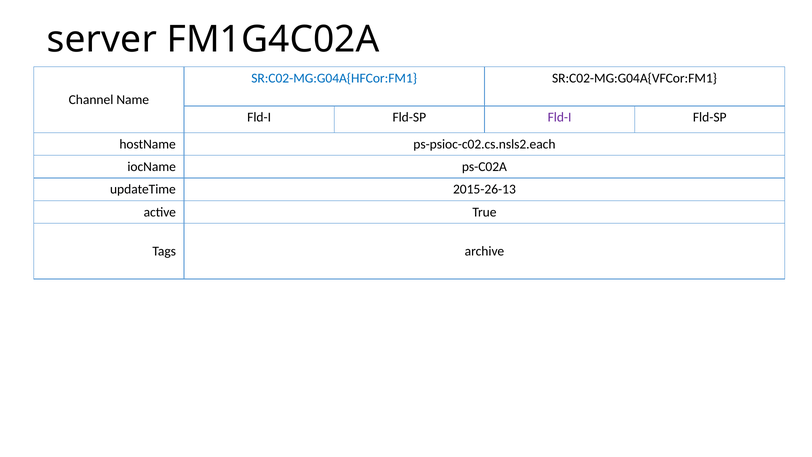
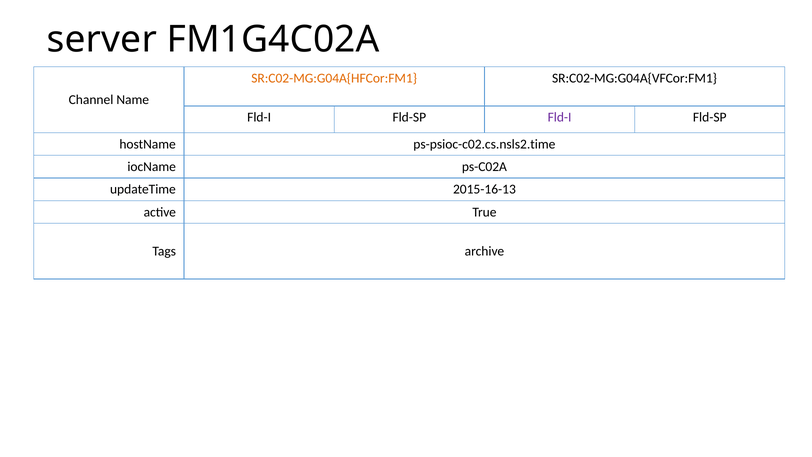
SR:C02-MG:G04A{HFCor:FM1 colour: blue -> orange
ps-psioc-c02.cs.nsls2.each: ps-psioc-c02.cs.nsls2.each -> ps-psioc-c02.cs.nsls2.time
2015-26-13: 2015-26-13 -> 2015-16-13
